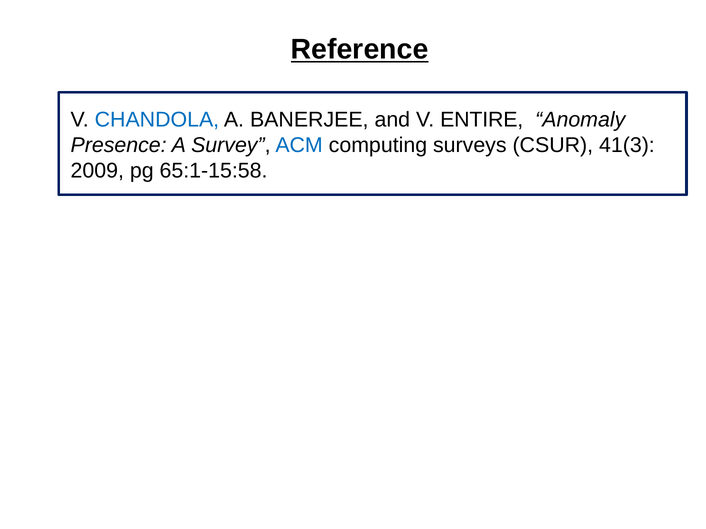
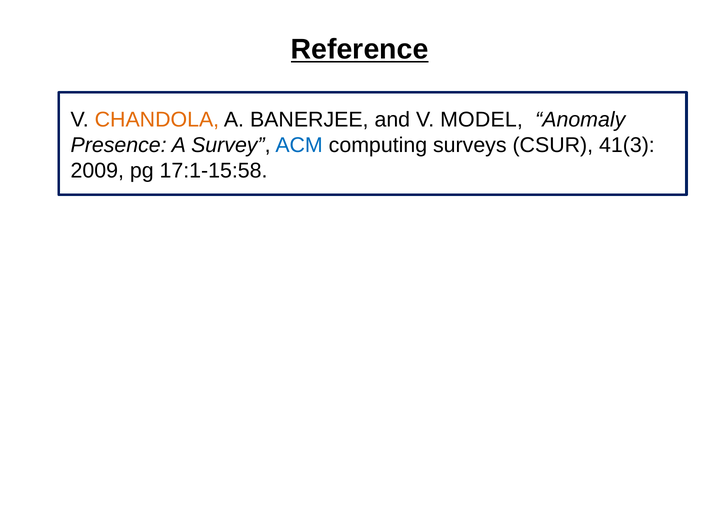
CHANDOLA colour: blue -> orange
ENTIRE: ENTIRE -> MODEL
65:1-15:58: 65:1-15:58 -> 17:1-15:58
